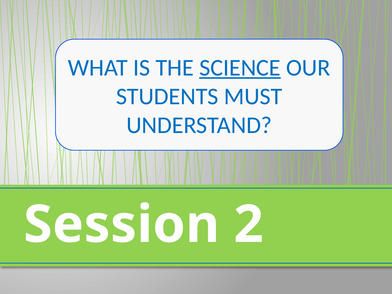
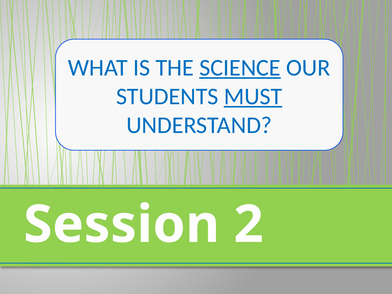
MUST underline: none -> present
